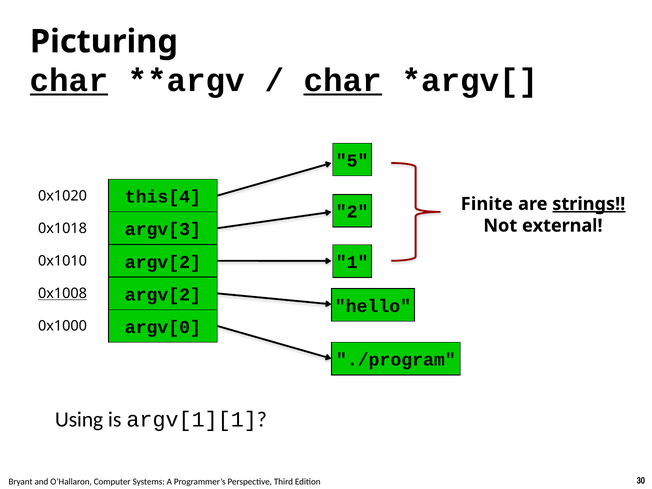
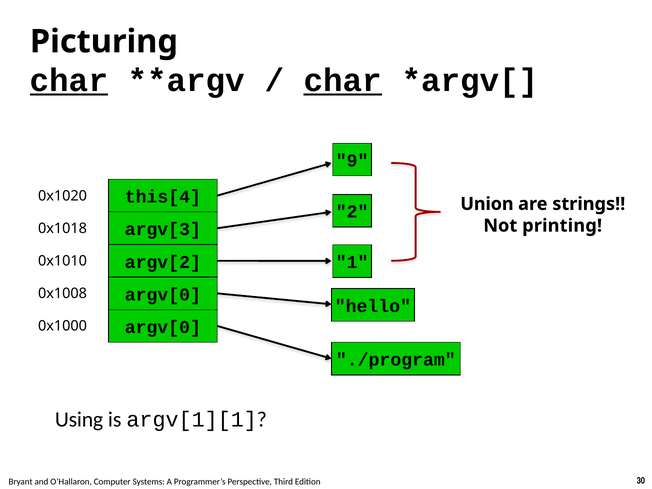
5: 5 -> 9
Finite: Finite -> Union
strings underline: present -> none
external: external -> printing
argv[2 at (163, 295): argv[2 -> argv[0
0x1008 underline: present -> none
